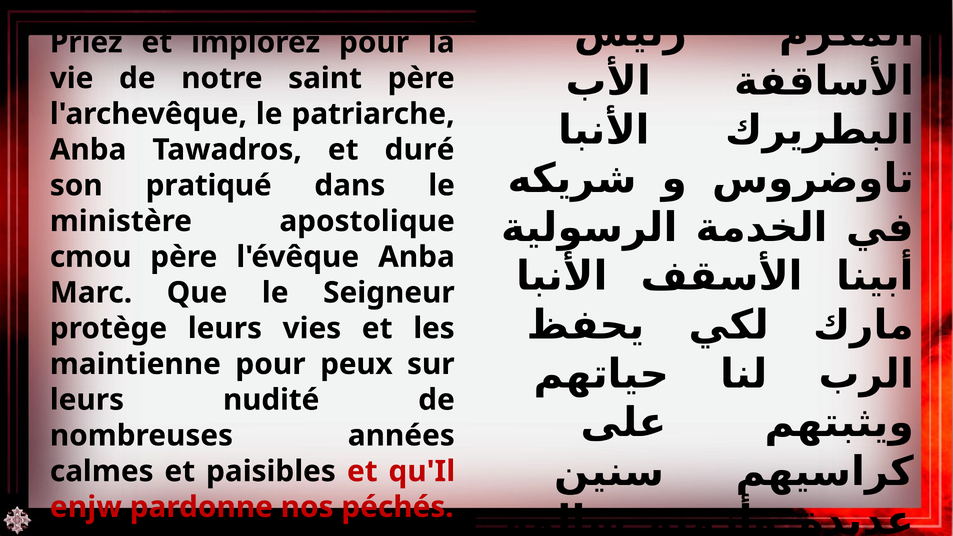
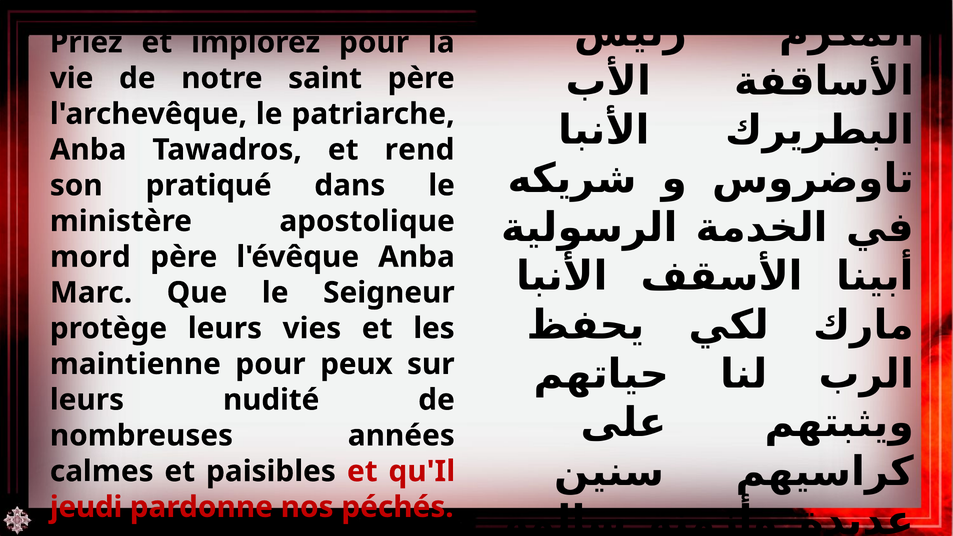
duré: duré -> rend
cmou: cmou -> mord
enjw: enjw -> jeudi
